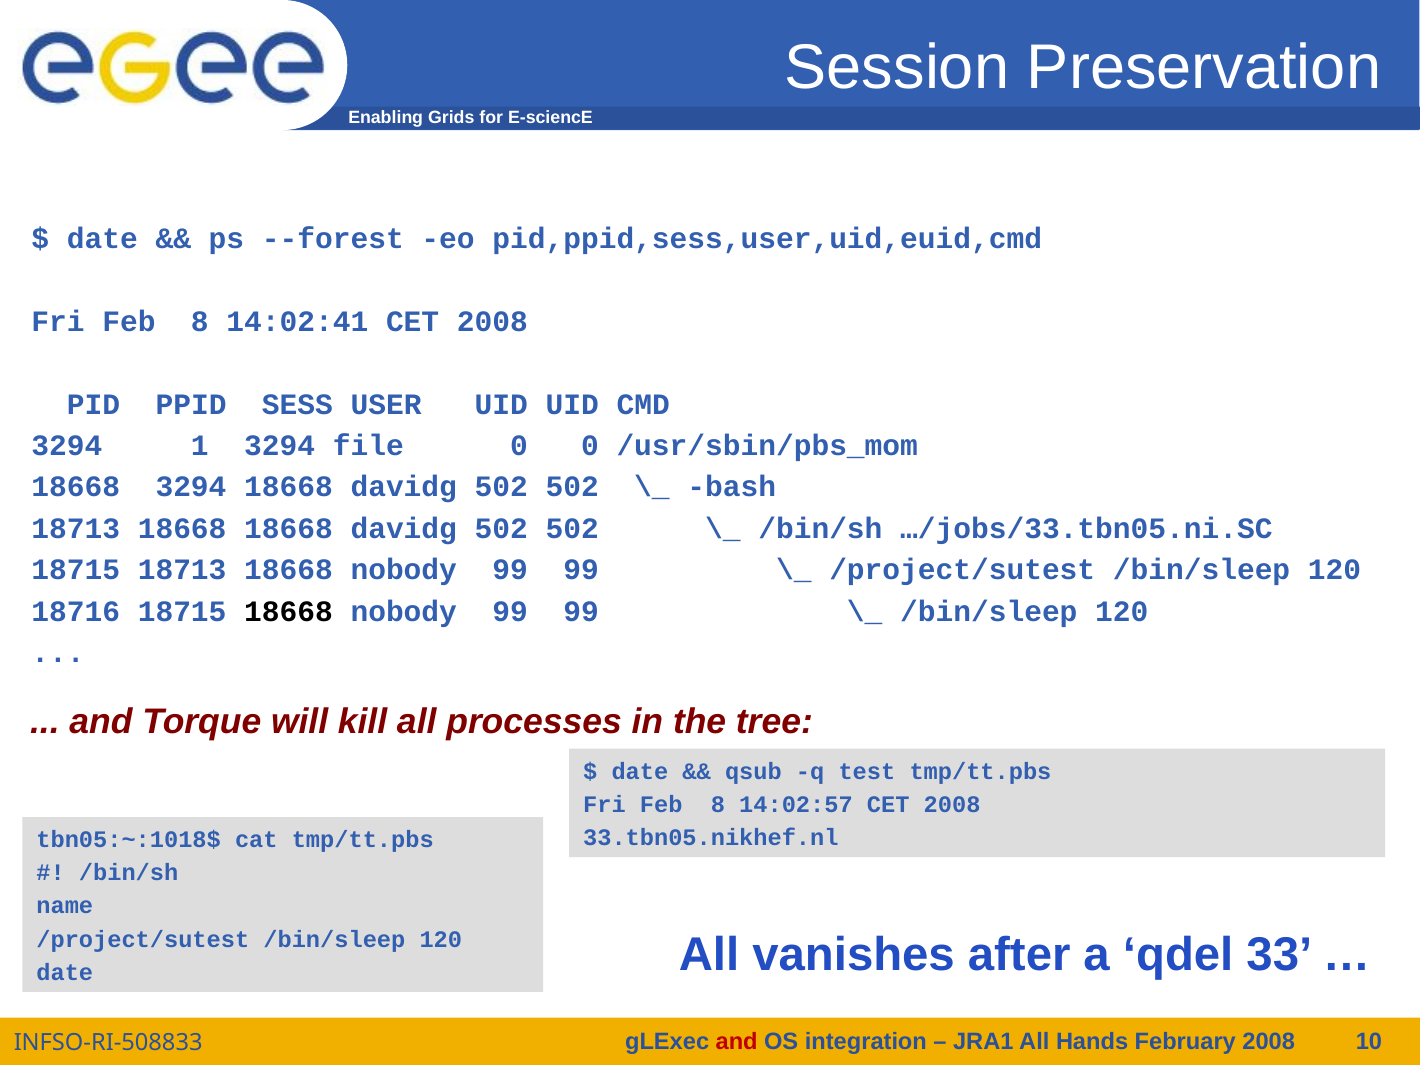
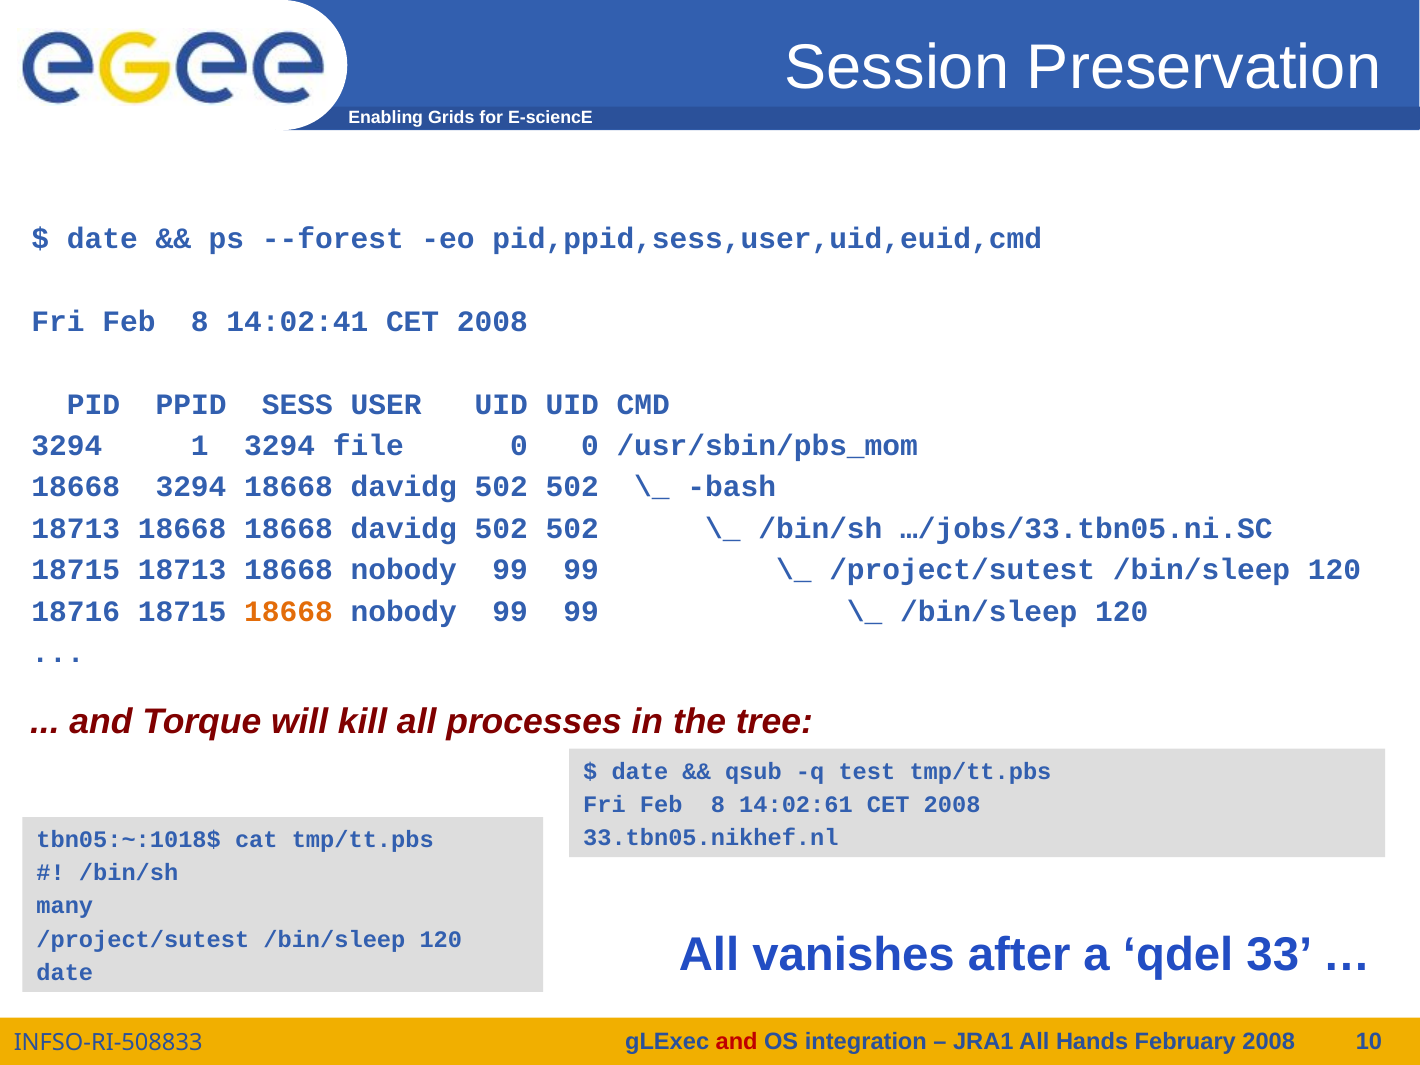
18668 at (289, 611) colour: black -> orange
14:02:57: 14:02:57 -> 14:02:61
name: name -> many
